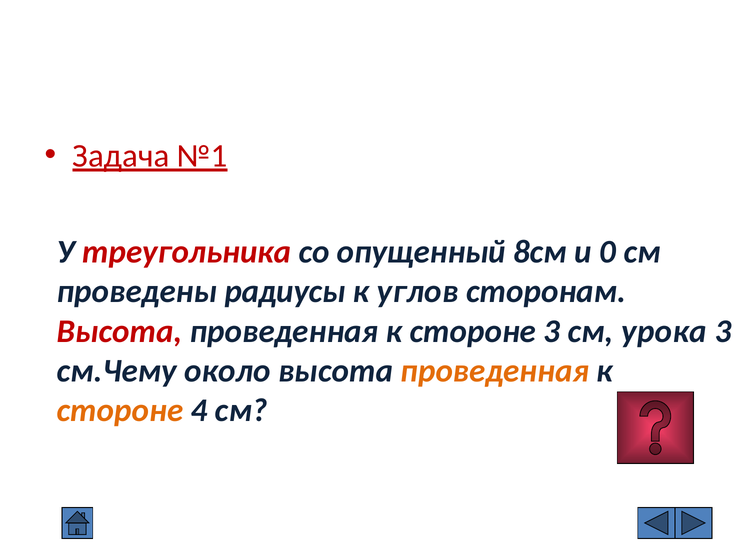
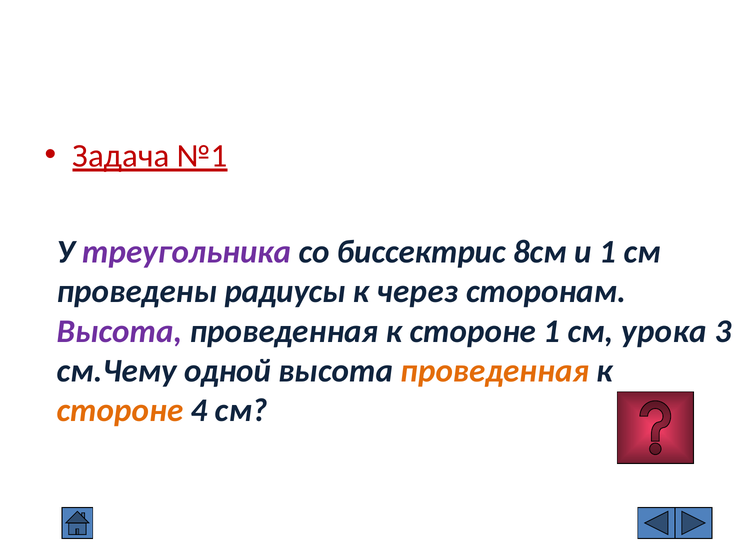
треугольника colour: red -> purple
опущенный: опущенный -> биссектрис
и 0: 0 -> 1
углов: углов -> через
Высота at (120, 331) colour: red -> purple
стороне 3: 3 -> 1
около: около -> одной
